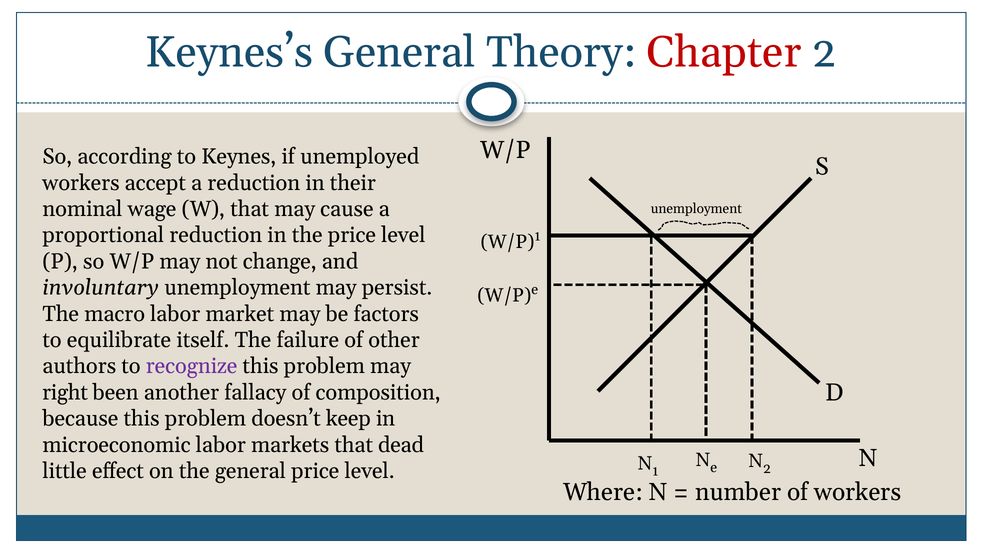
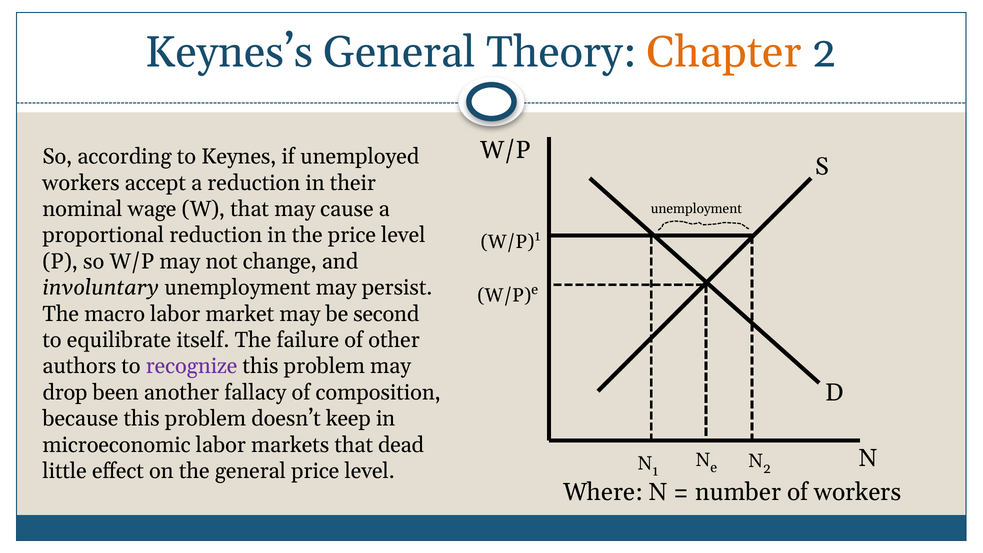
Chapter colour: red -> orange
factors: factors -> second
right: right -> drop
